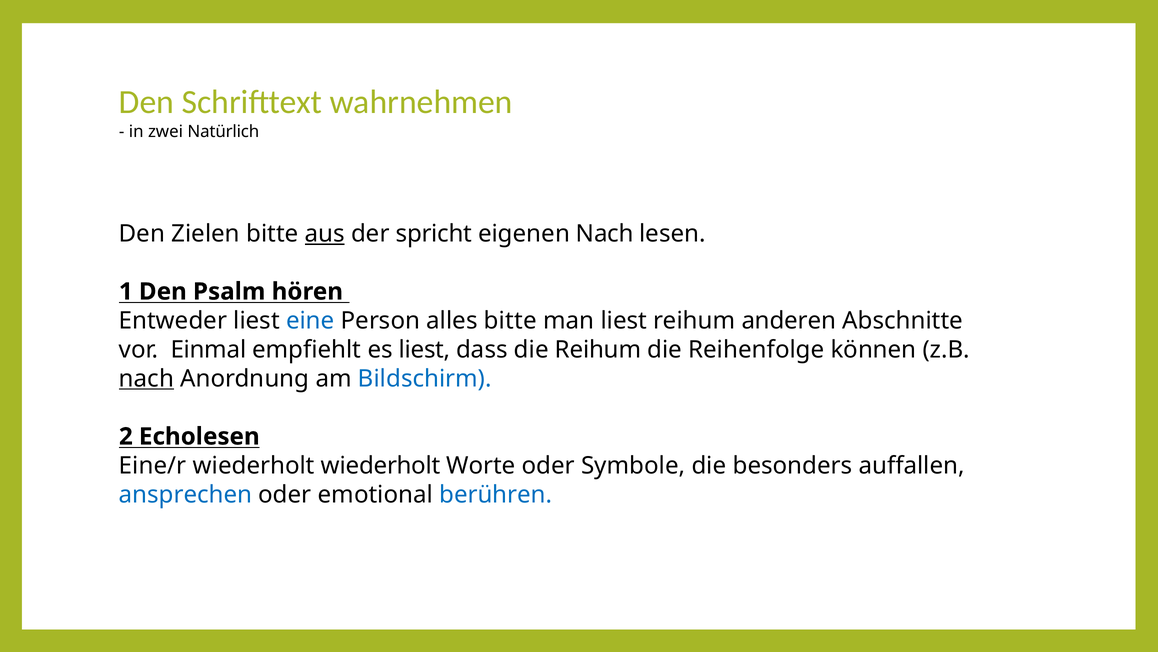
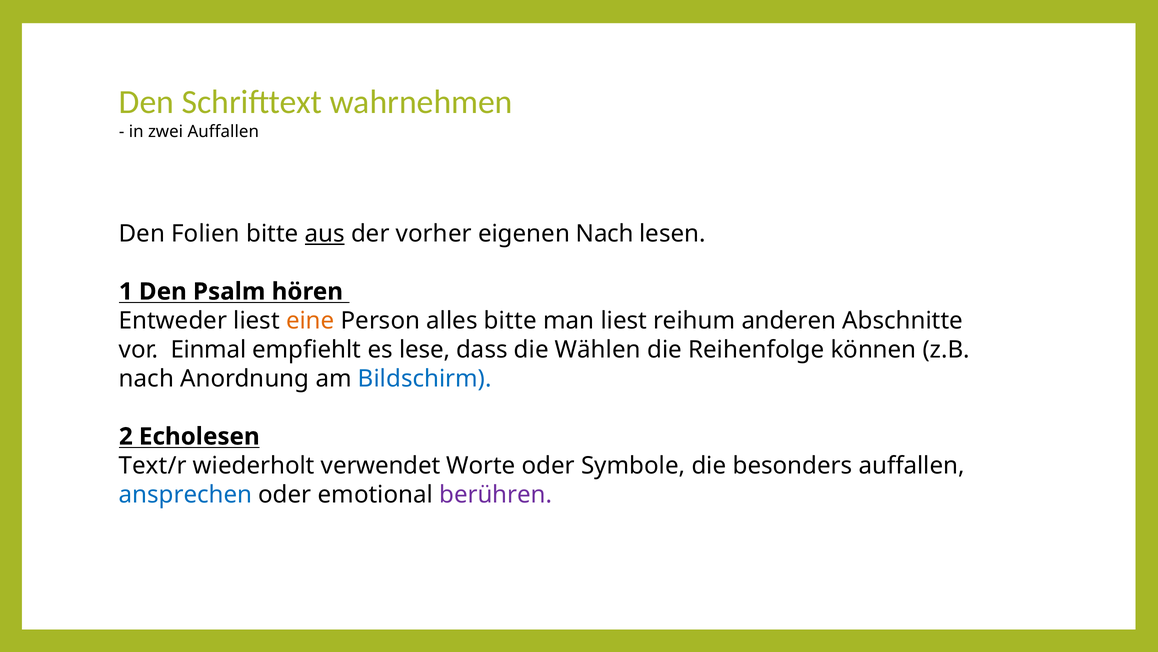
zwei Natürlich: Natürlich -> Auffallen
Zielen: Zielen -> Folien
spricht: spricht -> vorher
eine colour: blue -> orange
es liest: liest -> lese
die Reihum: Reihum -> Wählen
nach at (146, 378) underline: present -> none
Eine/r: Eine/r -> Text/r
wiederholt wiederholt: wiederholt -> verwendet
berühren colour: blue -> purple
